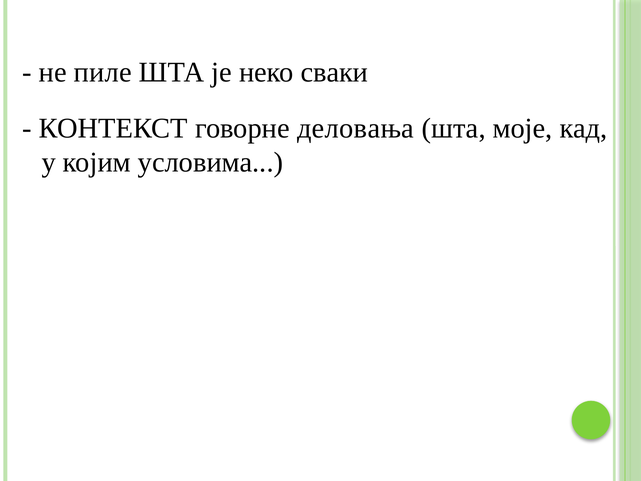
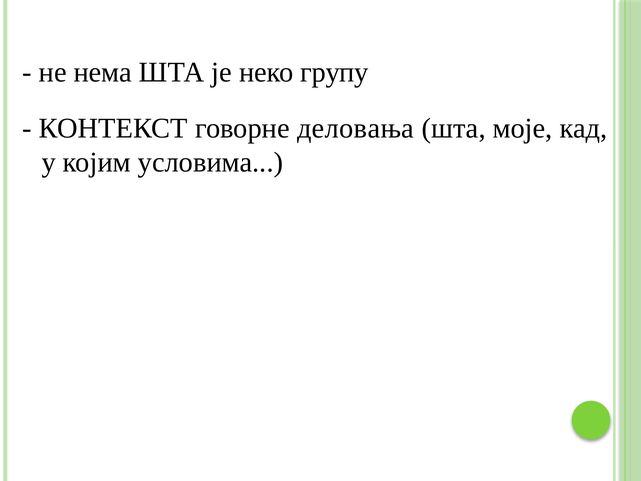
пиле: пиле -> нема
сваки: сваки -> групу
